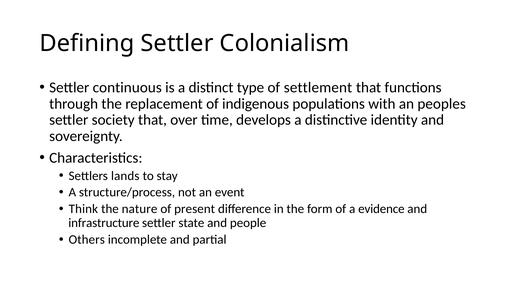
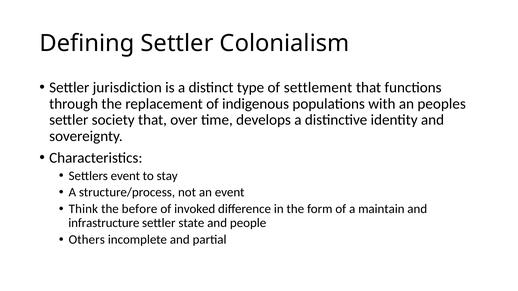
continuous: continuous -> jurisdiction
Settlers lands: lands -> event
nature: nature -> before
present: present -> invoked
evidence: evidence -> maintain
